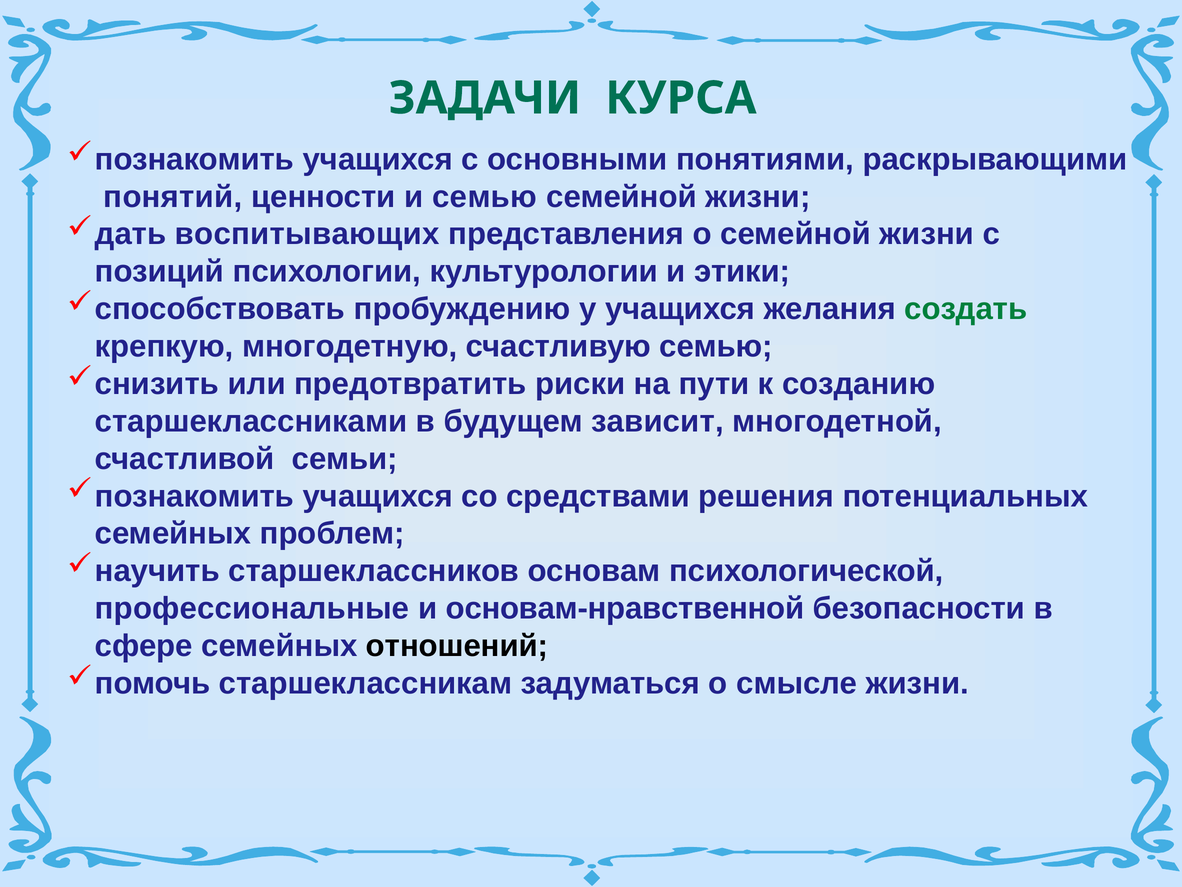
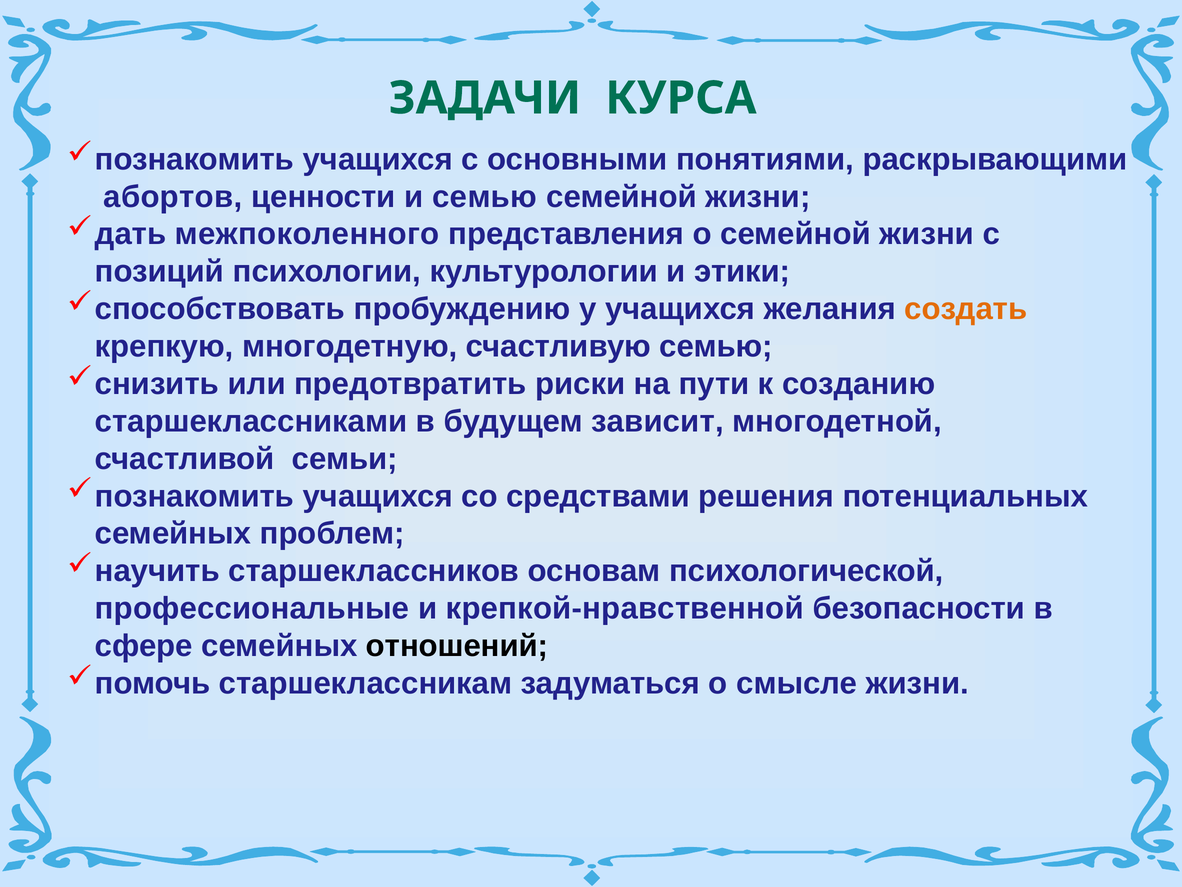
понятий: понятий -> абортов
воспитывающих: воспитывающих -> межпоколенного
создать colour: green -> orange
основам-нравственной: основам-нравственной -> крепкой-нравственной
